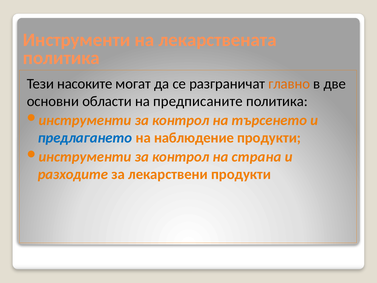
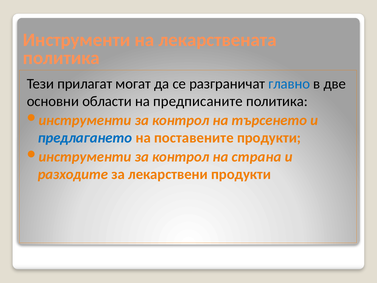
насоките: насоките -> прилагат
главно colour: orange -> blue
наблюдение: наблюдение -> поставените
